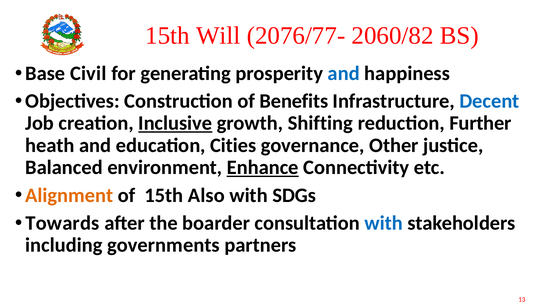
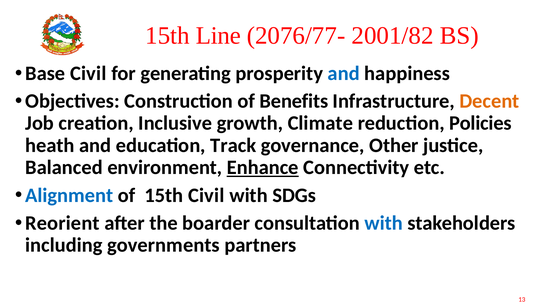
Will: Will -> Line
2060/82: 2060/82 -> 2001/82
Decent colour: blue -> orange
Inclusive underline: present -> none
Shifting: Shifting -> Climate
Further: Further -> Policies
Cities: Cities -> Track
Alignment colour: orange -> blue
15th Also: Also -> Civil
Towards: Towards -> Reorient
